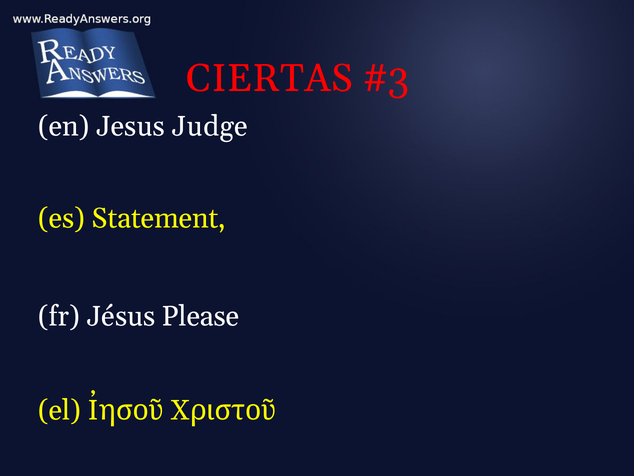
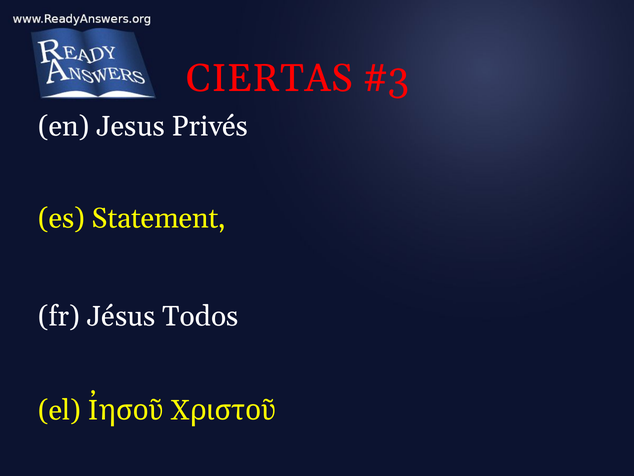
Judge: Judge -> Privés
Please: Please -> Todos
